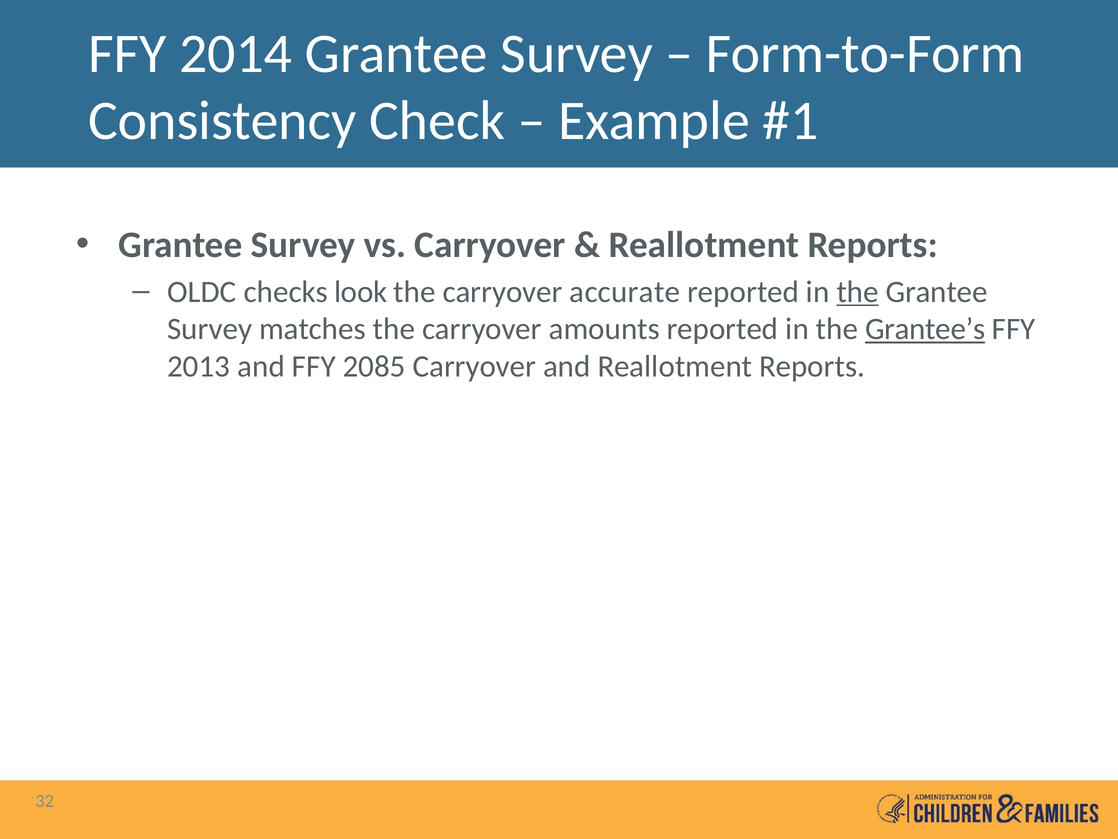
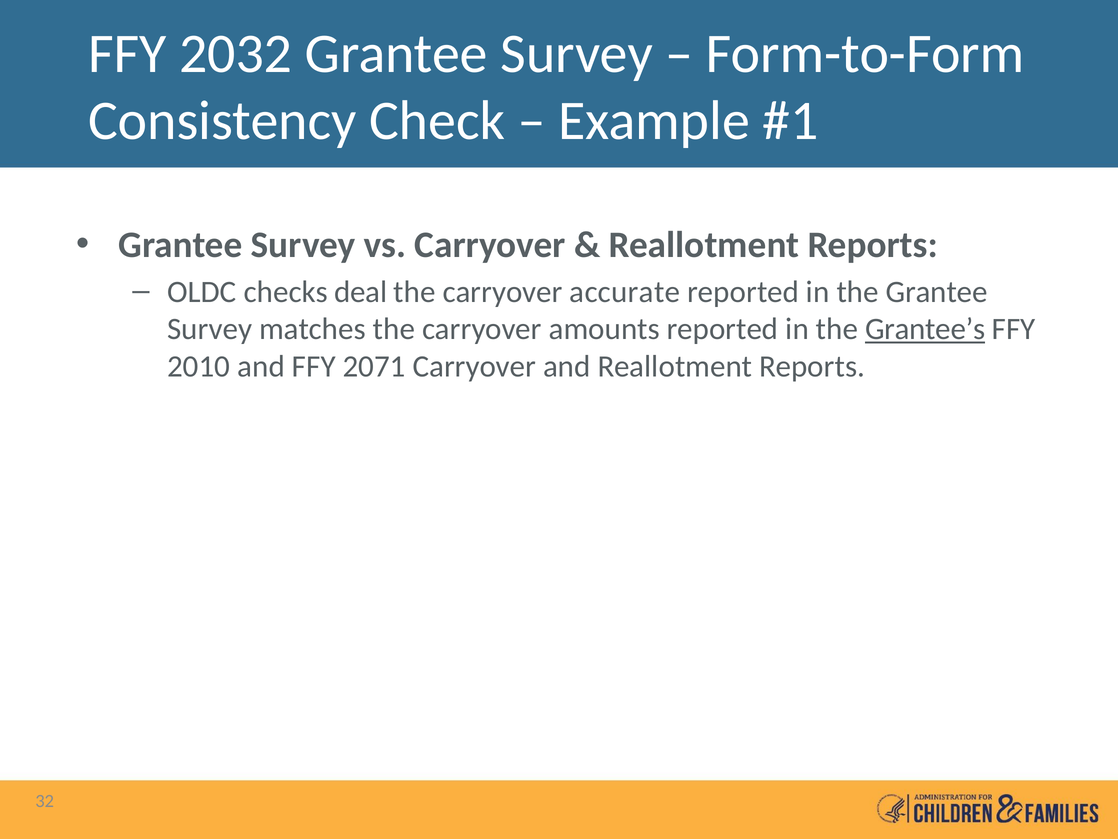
2014: 2014 -> 2032
look: look -> deal
the at (858, 292) underline: present -> none
2013: 2013 -> 2010
2085: 2085 -> 2071
